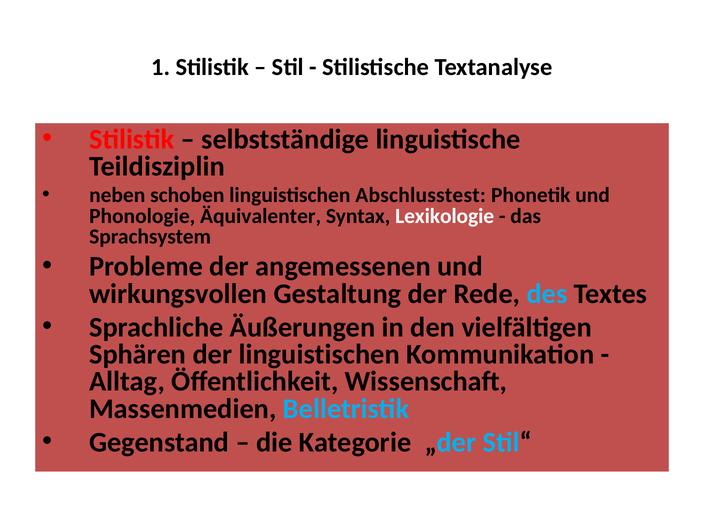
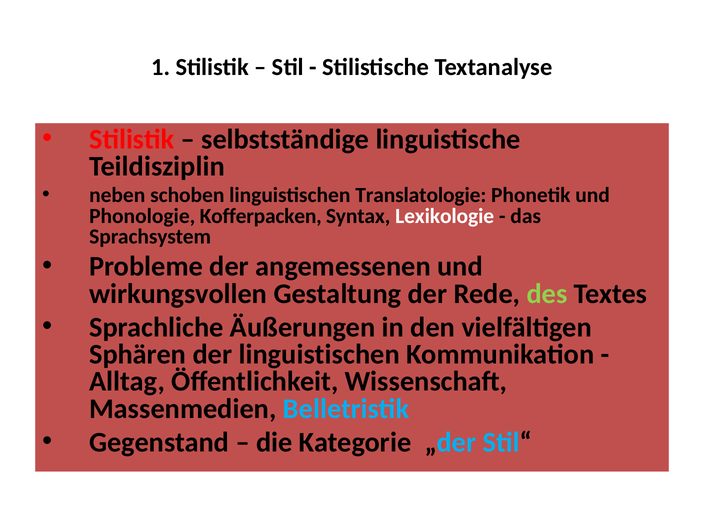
Abschlusstest: Abschlusstest -> Translatologie
Äquivalenter: Äquivalenter -> Kofferpacken
des colour: light blue -> light green
